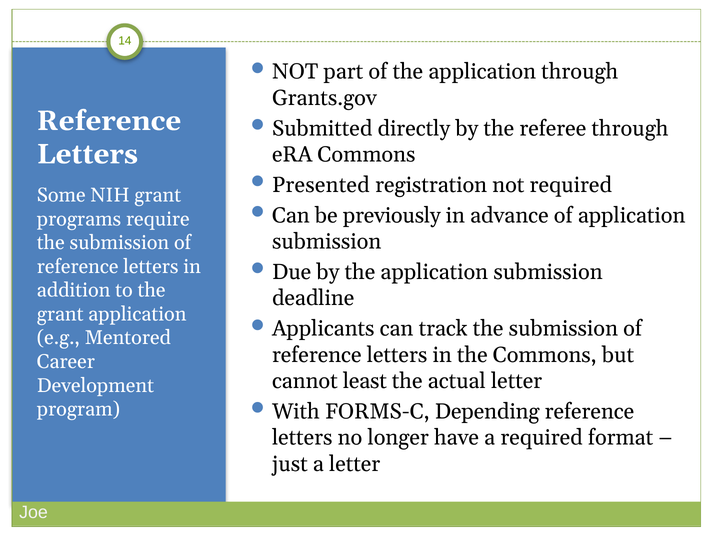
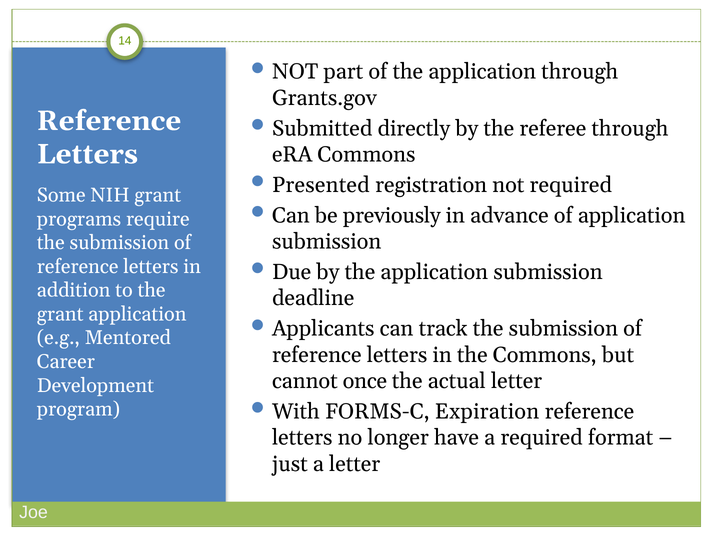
least: least -> once
Depending: Depending -> Expiration
